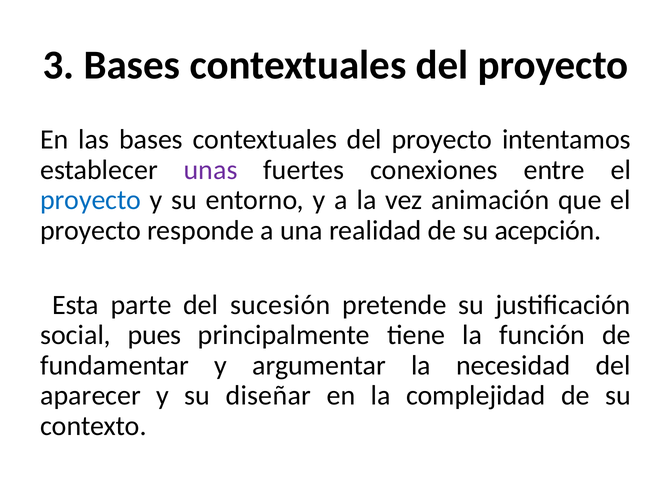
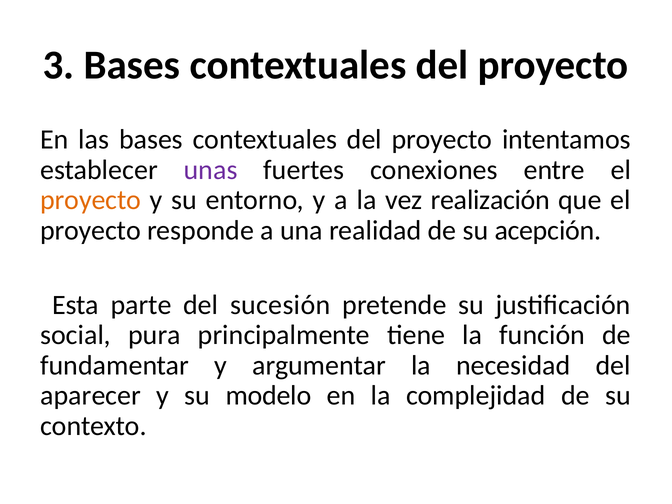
proyecto at (91, 200) colour: blue -> orange
animación: animación -> realización
pues: pues -> pura
diseñar: diseñar -> modelo
